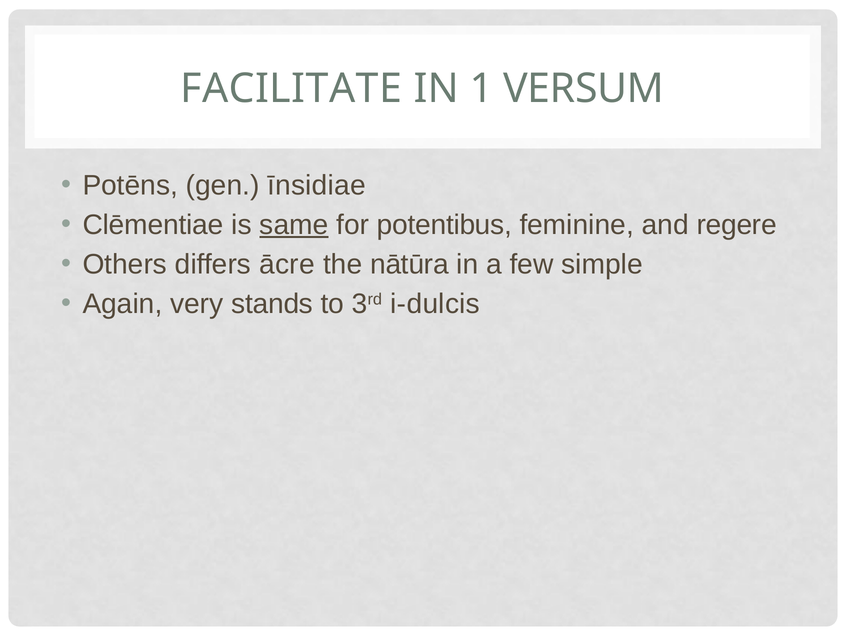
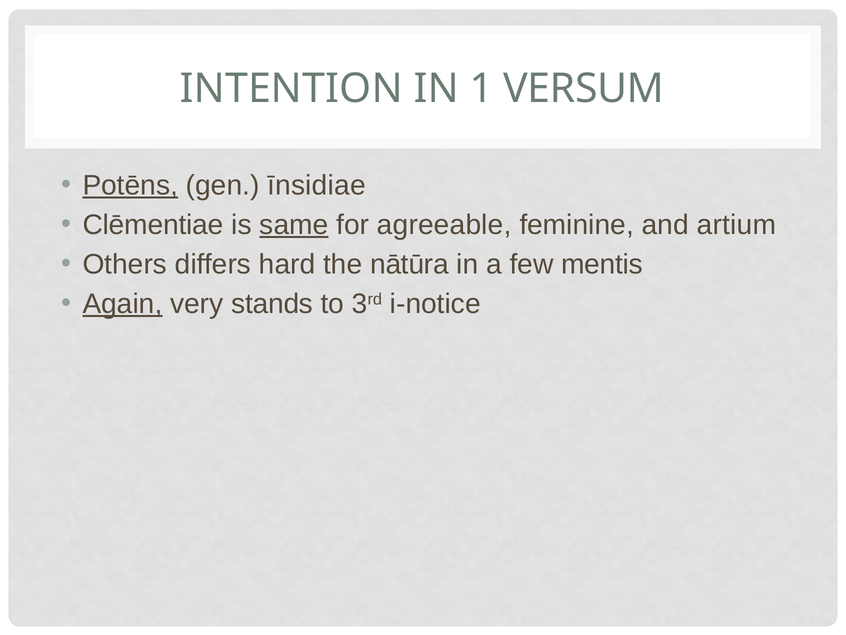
FACILITATE: FACILITATE -> INTENTION
Potēns underline: none -> present
potentibus: potentibus -> agreeable
regere: regere -> artium
ācre: ācre -> hard
simple: simple -> mentis
Again underline: none -> present
i-dulcis: i-dulcis -> i-notice
